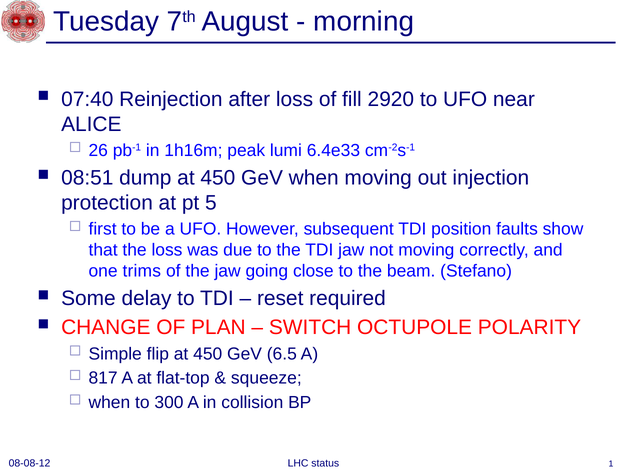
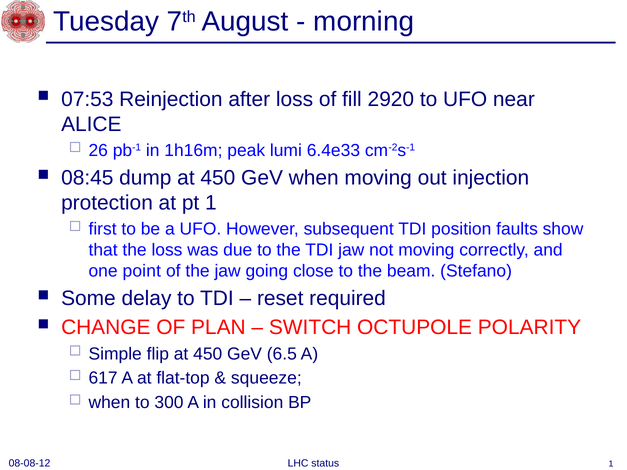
07:40: 07:40 -> 07:53
08:51: 08:51 -> 08:45
pt 5: 5 -> 1
trims: trims -> point
817: 817 -> 617
